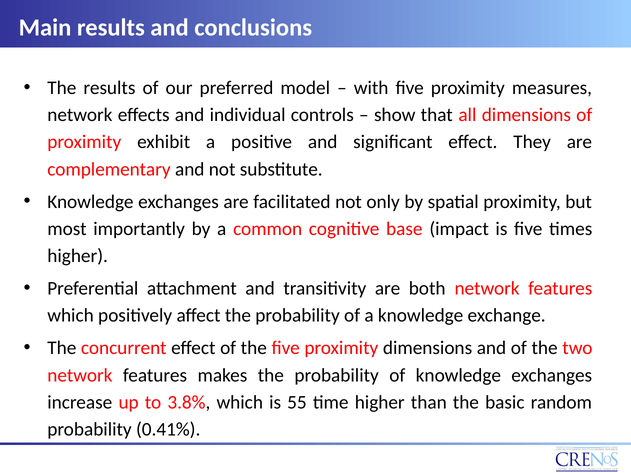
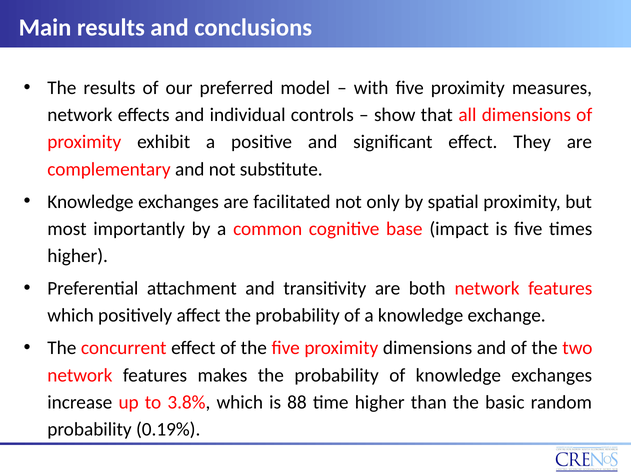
55: 55 -> 88
0.41%: 0.41% -> 0.19%
